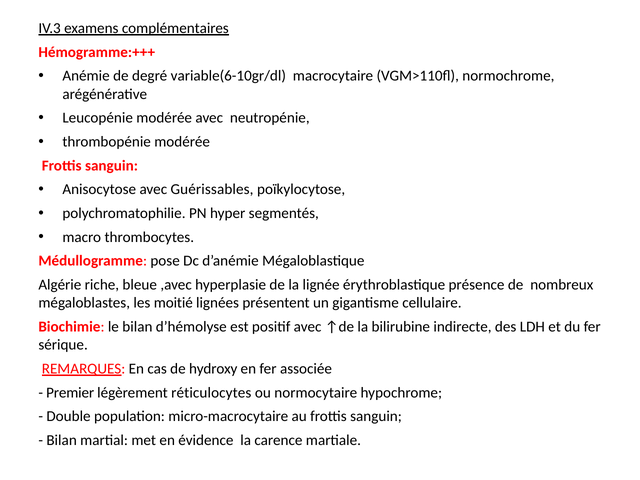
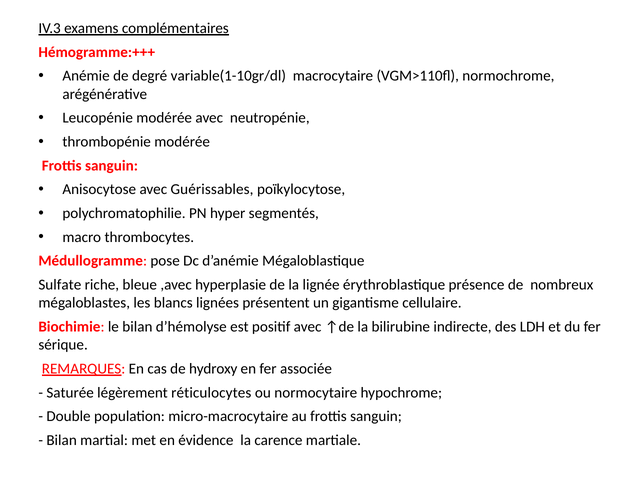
variable(6-10gr/dl: variable(6-10gr/dl -> variable(1-10gr/dl
Algérie: Algérie -> Sulfate
moitié: moitié -> blancs
Premier: Premier -> Saturée
